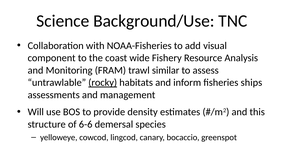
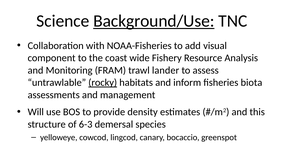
Background/Use underline: none -> present
similar: similar -> lander
ships: ships -> biota
6-6: 6-6 -> 6-3
